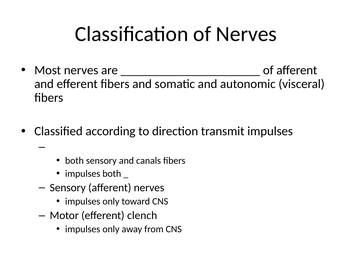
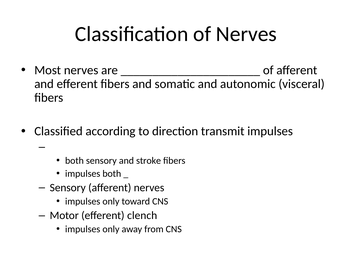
canals: canals -> stroke
